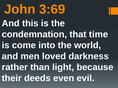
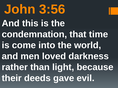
3:69: 3:69 -> 3:56
even: even -> gave
